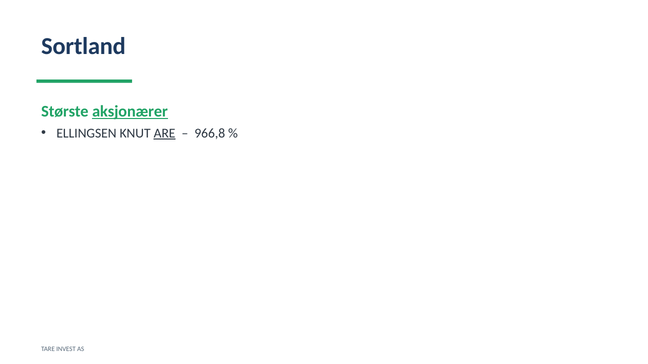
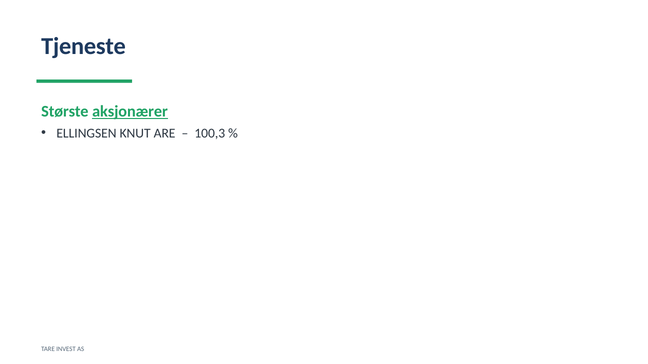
Sortland: Sortland -> Tjeneste
ARE underline: present -> none
966,8: 966,8 -> 100,3
